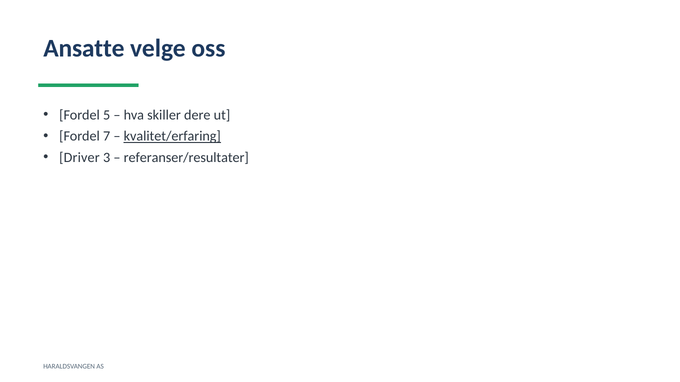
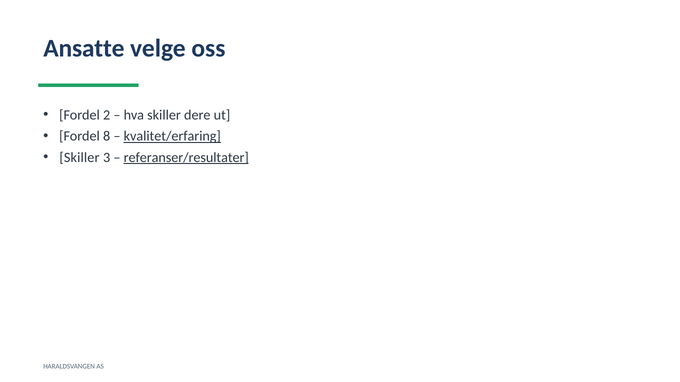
5: 5 -> 2
7: 7 -> 8
Driver at (79, 158): Driver -> Skiller
referanser/resultater underline: none -> present
